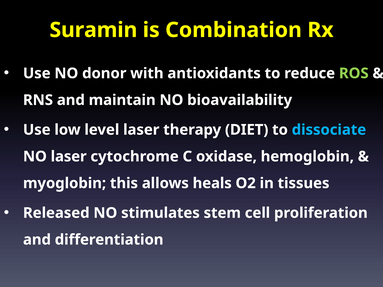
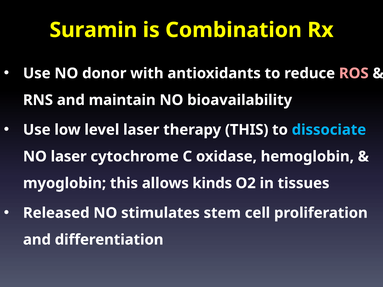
ROS colour: light green -> pink
therapy DIET: DIET -> THIS
heals: heals -> kinds
